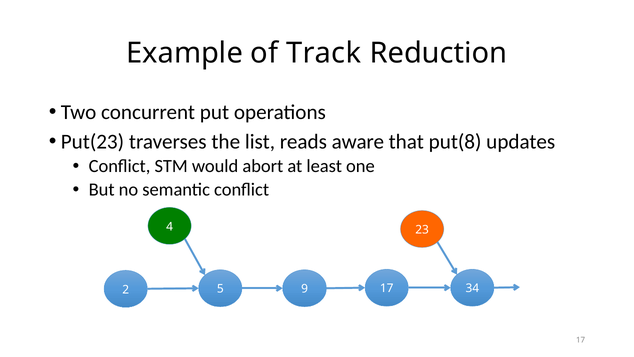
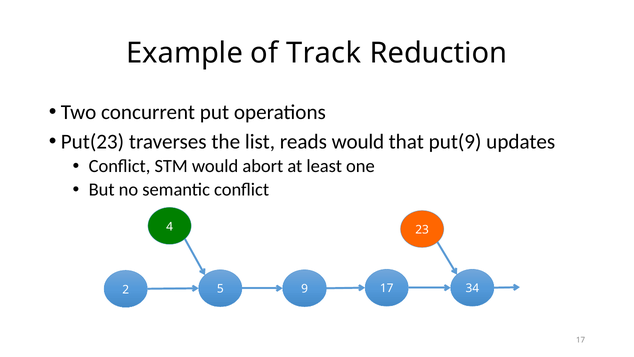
reads aware: aware -> would
put(8: put(8 -> put(9
